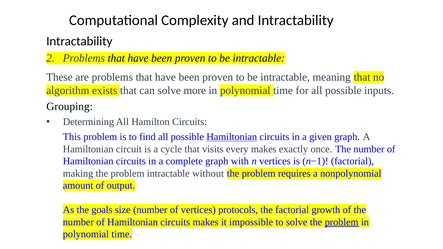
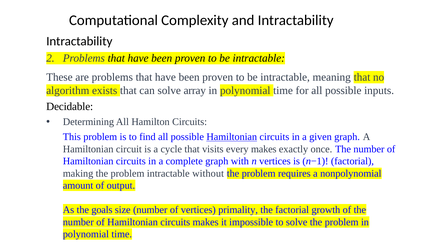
more: more -> array
Grouping: Grouping -> Decidable
protocols: protocols -> primality
problem at (342, 222) underline: present -> none
